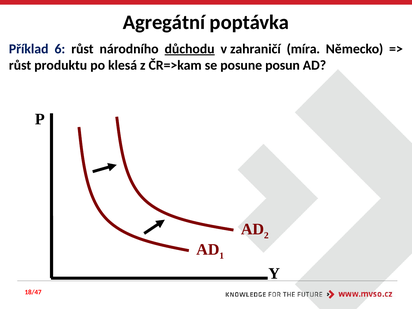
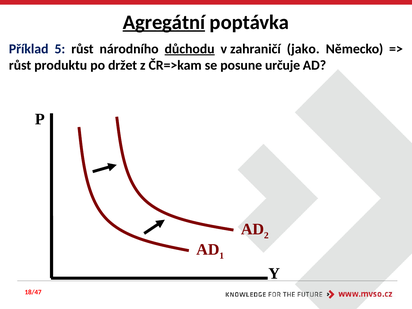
Agregátní underline: none -> present
6: 6 -> 5
míra: míra -> jako
klesá: klesá -> držet
posun: posun -> určuje
